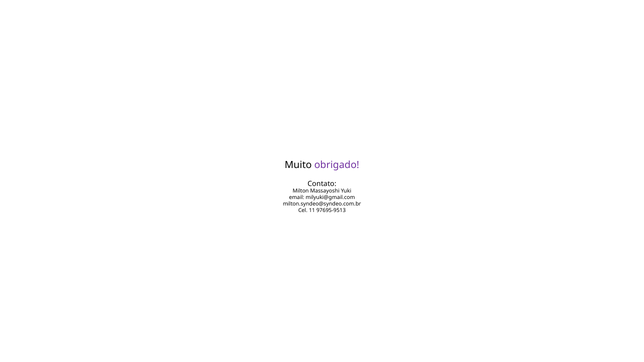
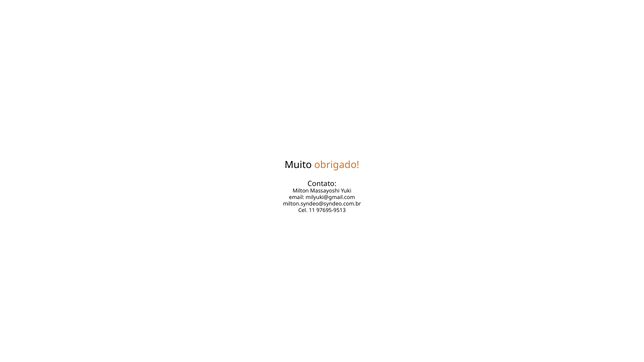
obrigado colour: purple -> orange
